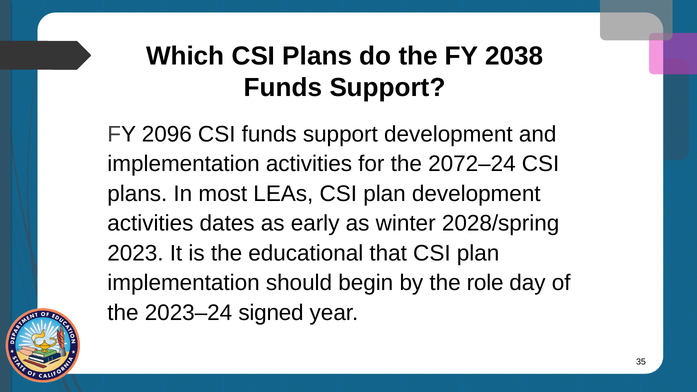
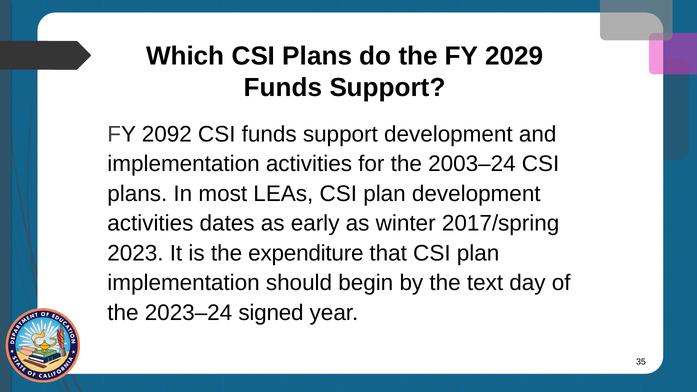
2038: 2038 -> 2029
2096: 2096 -> 2092
2072–24: 2072–24 -> 2003–24
2028/spring: 2028/spring -> 2017/spring
educational: educational -> expenditure
role: role -> text
